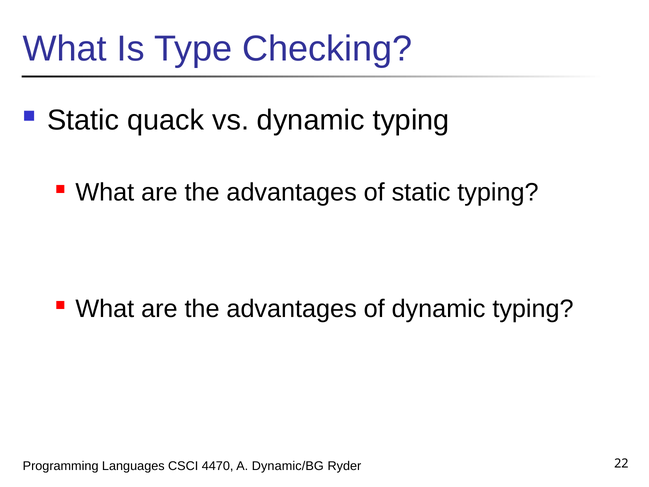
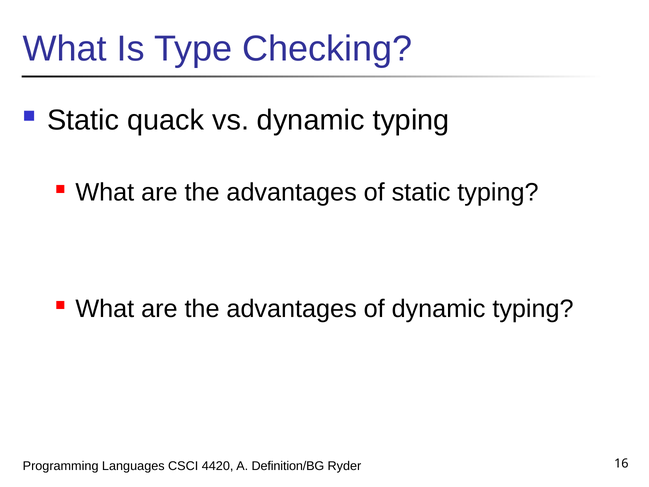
4470: 4470 -> 4420
Dynamic/BG: Dynamic/BG -> Definition/BG
22: 22 -> 16
